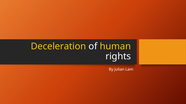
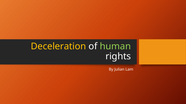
human colour: yellow -> light green
